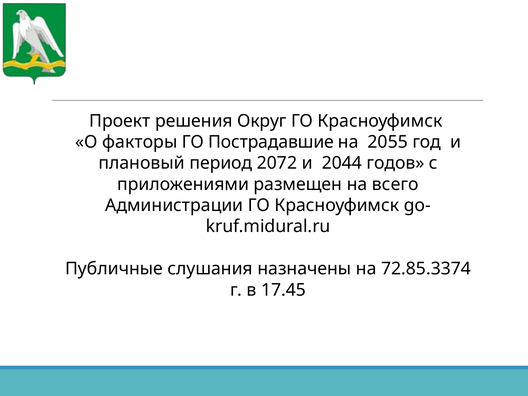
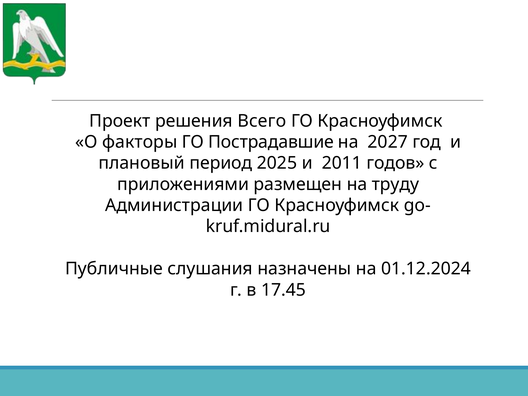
Округ: Округ -> Всего
2055: 2055 -> 2027
2072: 2072 -> 2025
2044: 2044 -> 2011
всего: всего -> труду
72.85.3374: 72.85.3374 -> 01.12.2024
